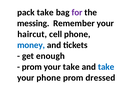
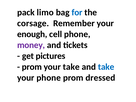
pack take: take -> limo
for colour: purple -> blue
messing: messing -> corsage
haircut: haircut -> enough
money colour: blue -> purple
enough: enough -> pictures
